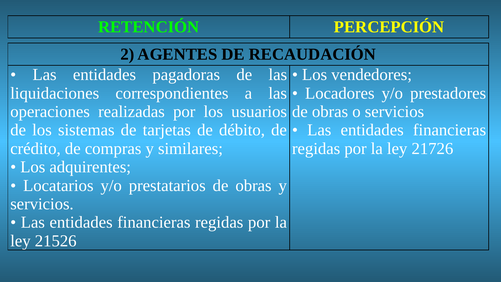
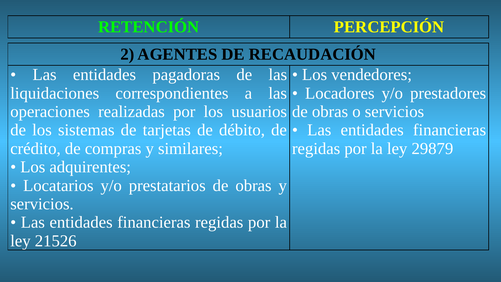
21726: 21726 -> 29879
